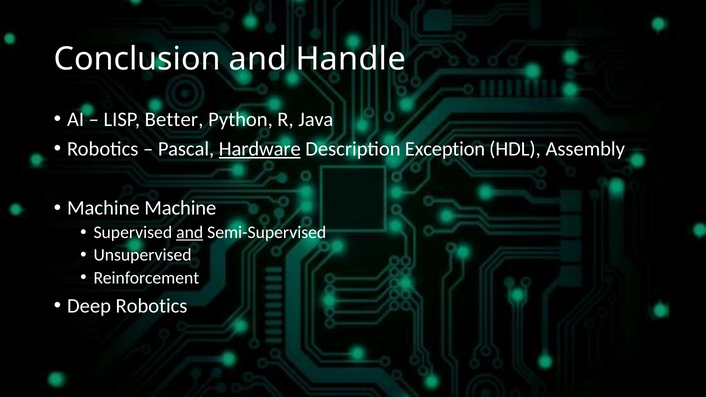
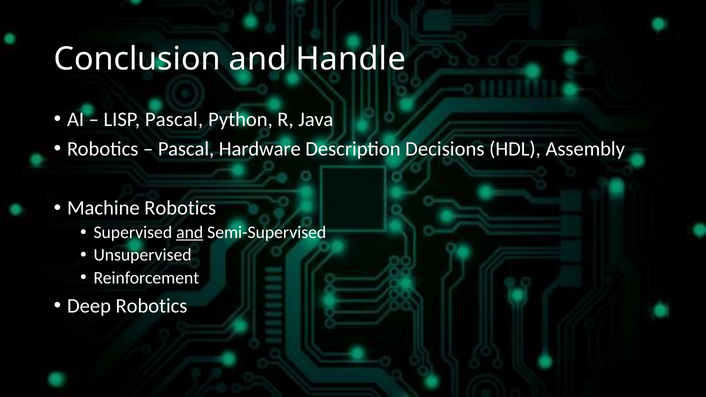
LISP Better: Better -> Pascal
Hardware underline: present -> none
Exception: Exception -> Decisions
Machine Machine: Machine -> Robotics
